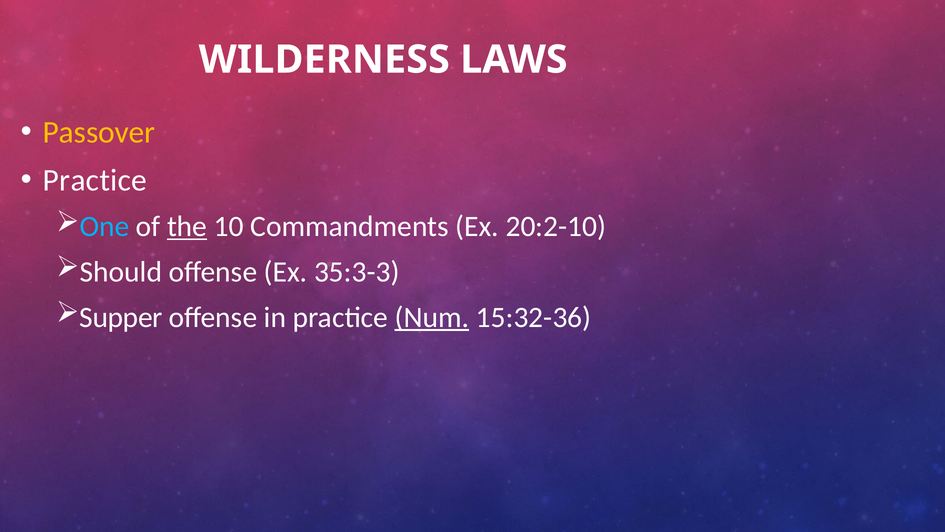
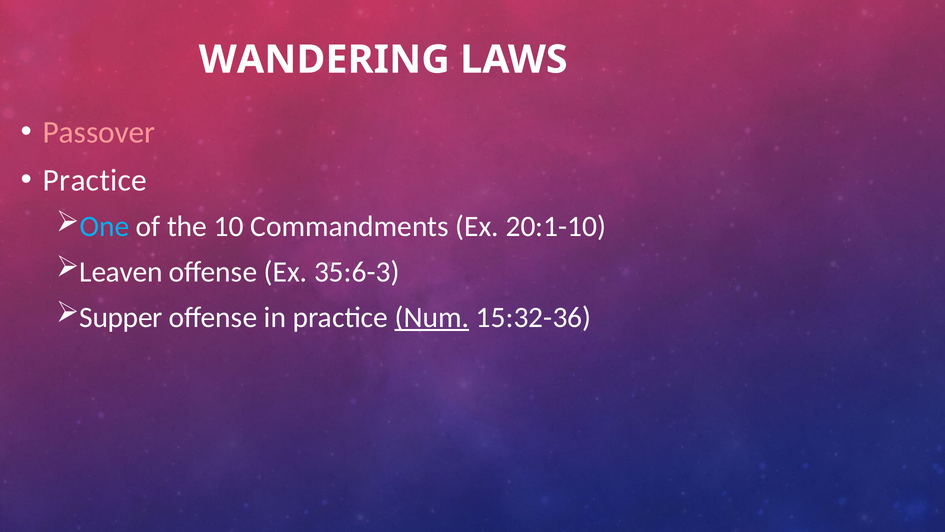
WILDERNESS: WILDERNESS -> WANDERING
Passover colour: yellow -> pink
the underline: present -> none
20:2-10: 20:2-10 -> 20:1-10
Should: Should -> Leaven
35:3-3: 35:3-3 -> 35:6-3
